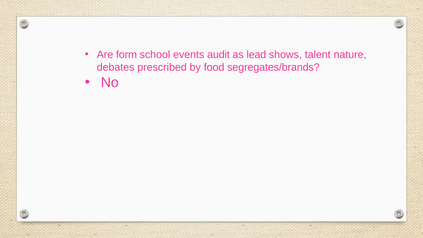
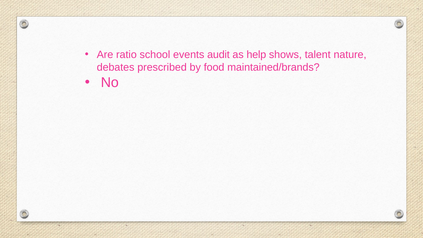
form: form -> ratio
lead: lead -> help
segregates/brands: segregates/brands -> maintained/brands
